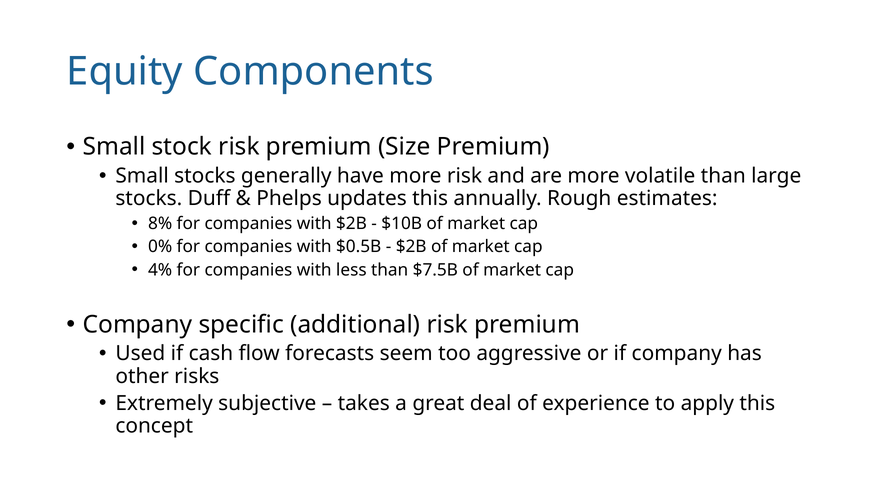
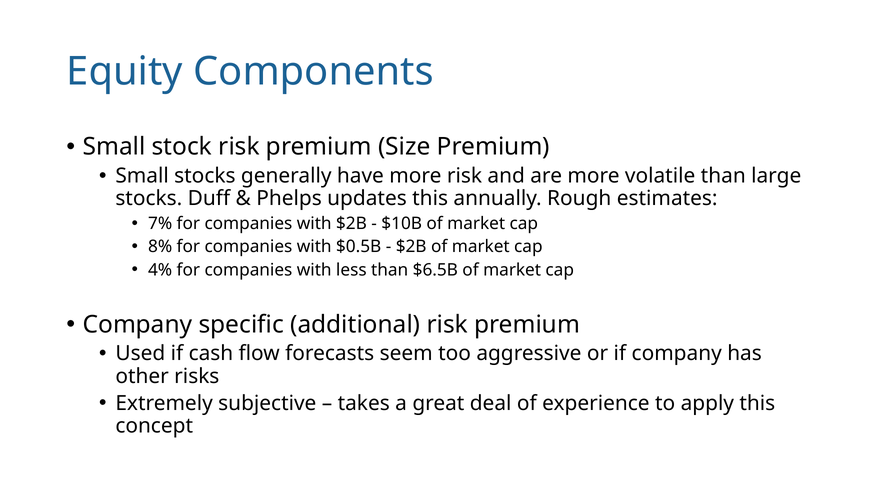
8%: 8% -> 7%
0%: 0% -> 8%
$7.5B: $7.5B -> $6.5B
